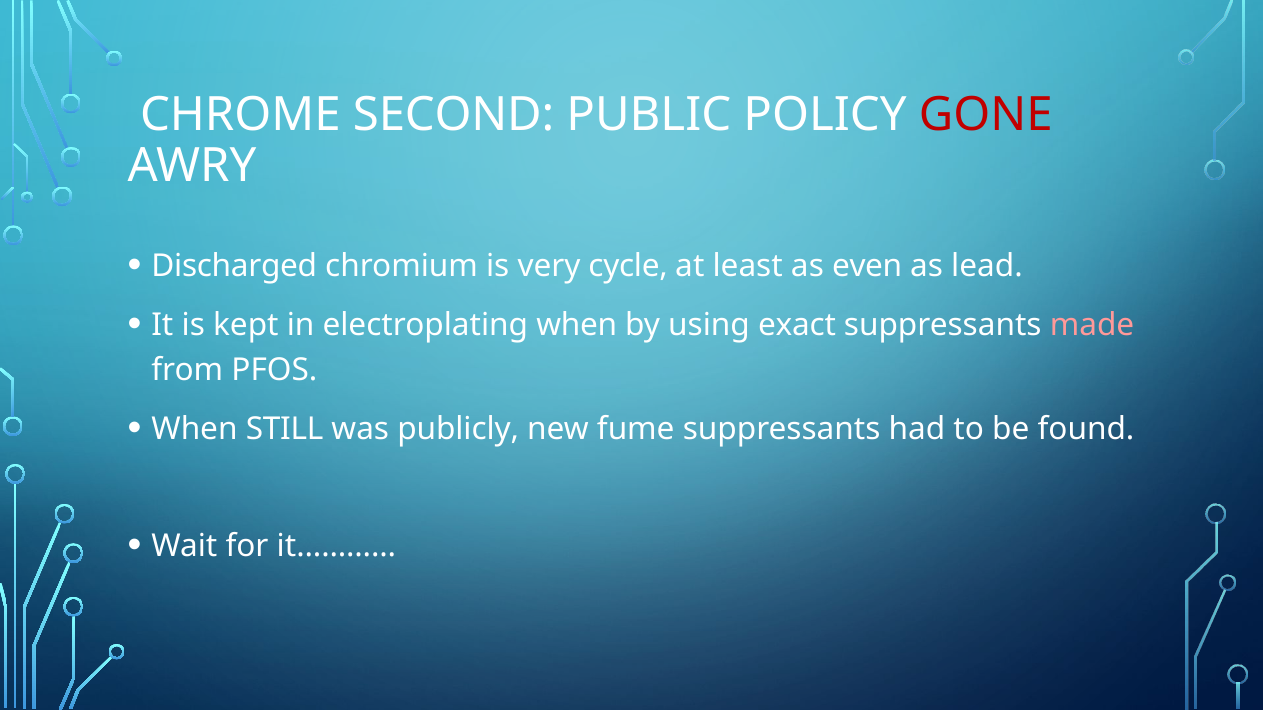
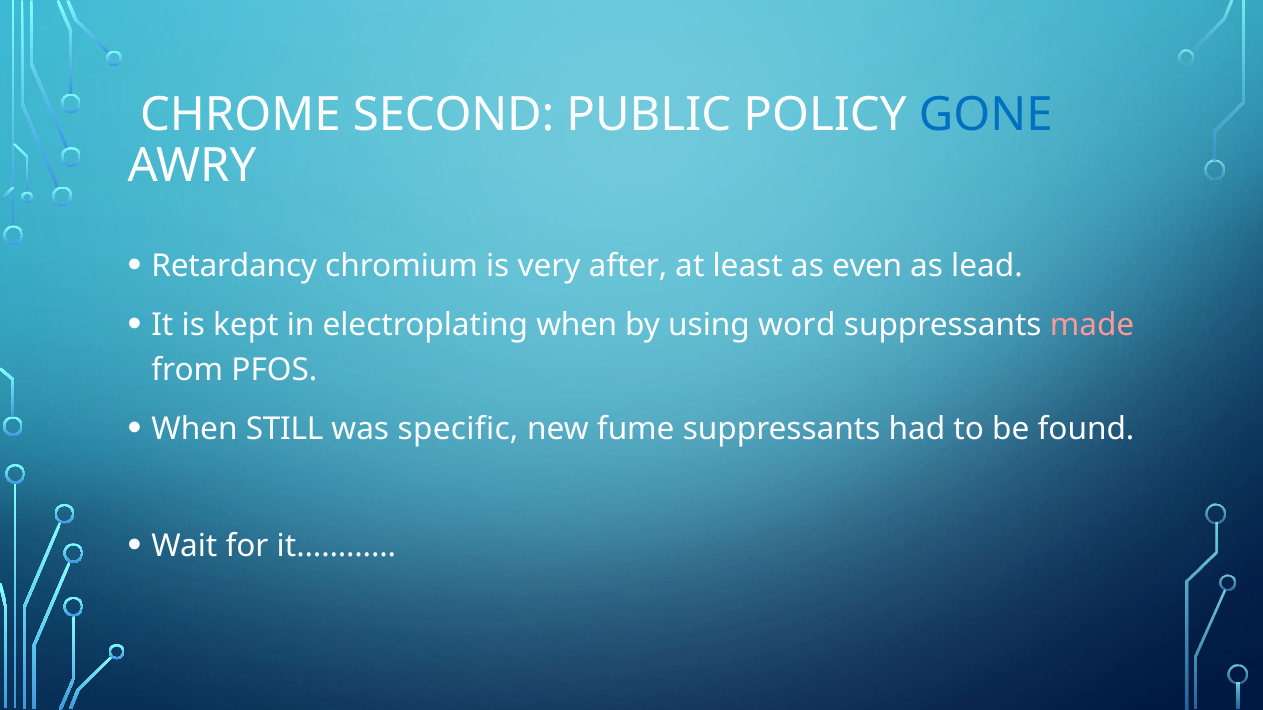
GONE colour: red -> blue
Discharged: Discharged -> Retardancy
cycle: cycle -> after
exact: exact -> word
publicly: publicly -> specific
